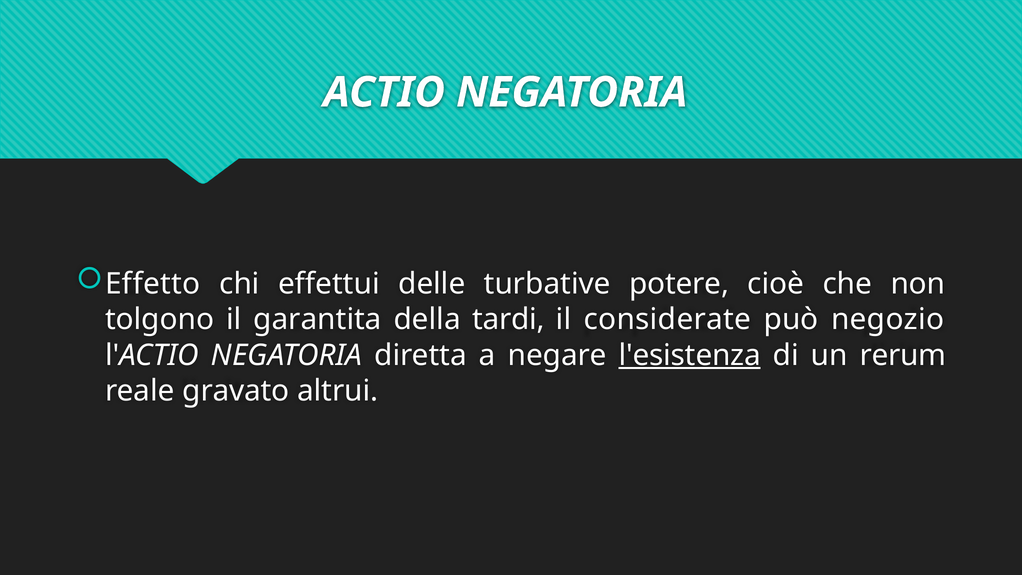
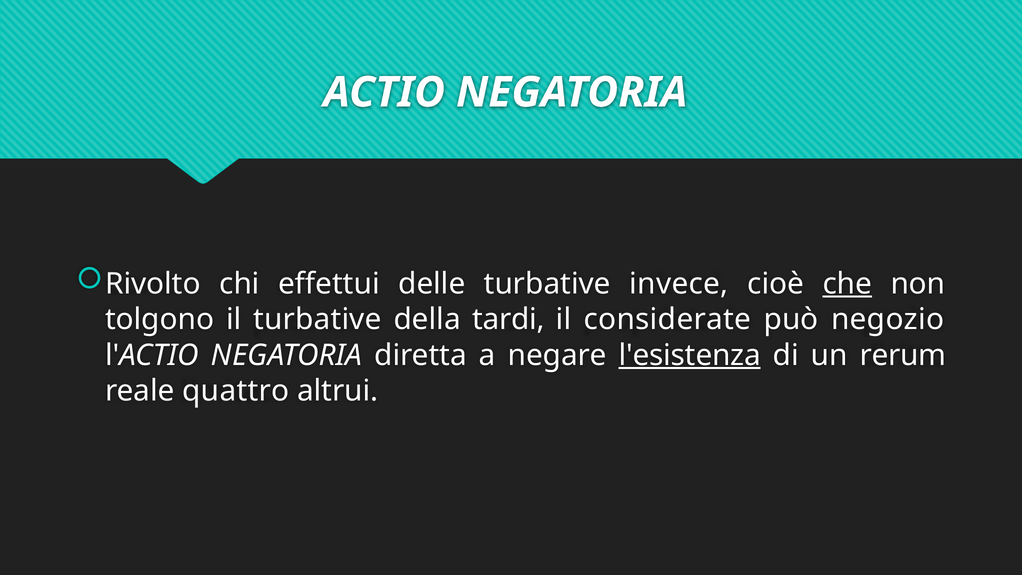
Effetto: Effetto -> Rivolto
potere: potere -> invece
che underline: none -> present
il garantita: garantita -> turbative
gravato: gravato -> quattro
